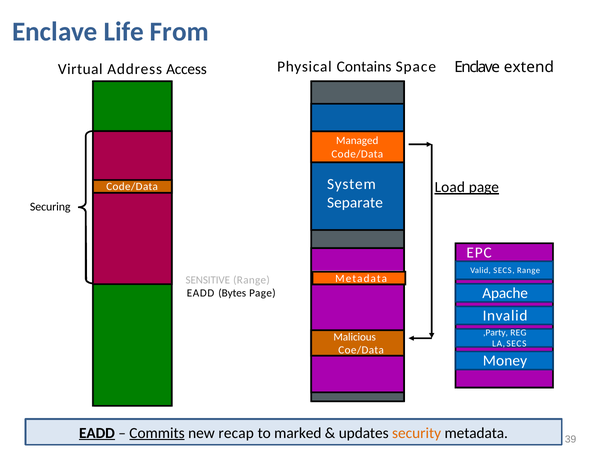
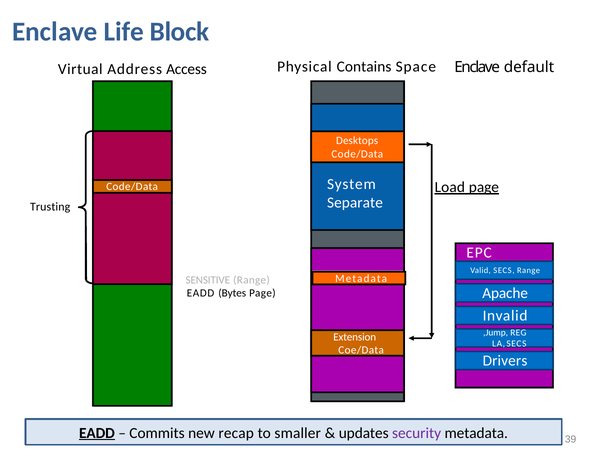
From: From -> Block
extend: extend -> default
Managed: Managed -> Desktops
Securing: Securing -> Trusting
Party: Party -> Jump
Malicious: Malicious -> Extension
Money: Money -> Drivers
Commits underline: present -> none
marked: marked -> smaller
security colour: orange -> purple
